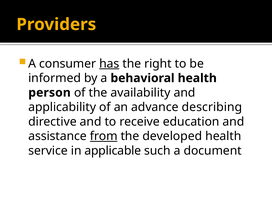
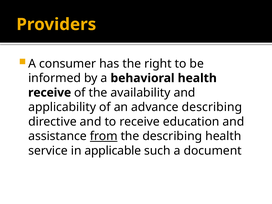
has underline: present -> none
person at (50, 93): person -> receive
the developed: developed -> describing
